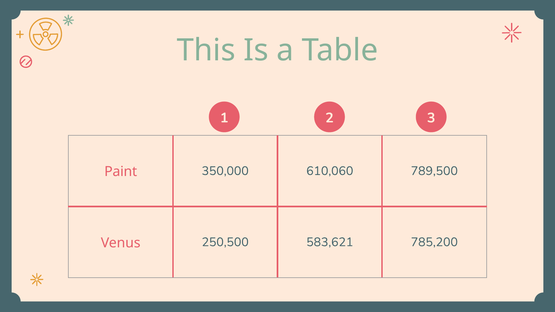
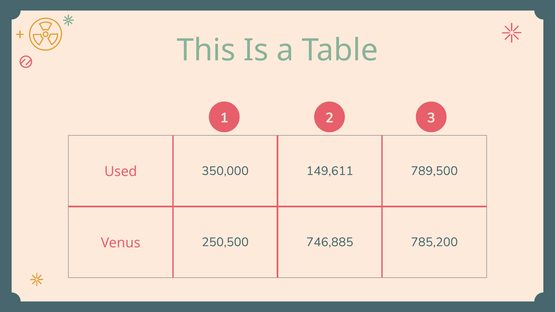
Paint: Paint -> Used
610,060: 610,060 -> 149,611
583,621: 583,621 -> 746,885
